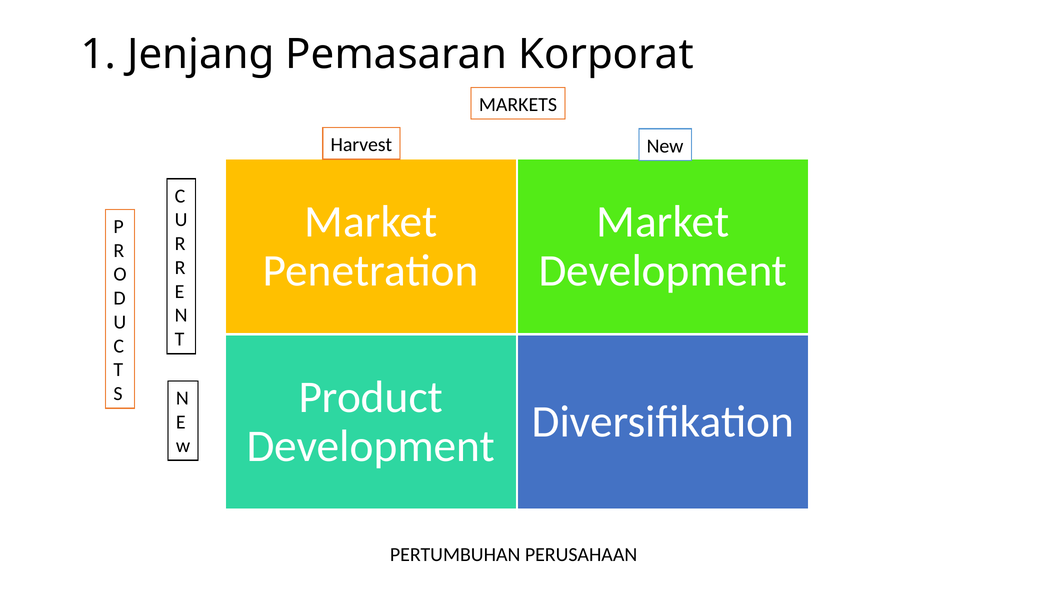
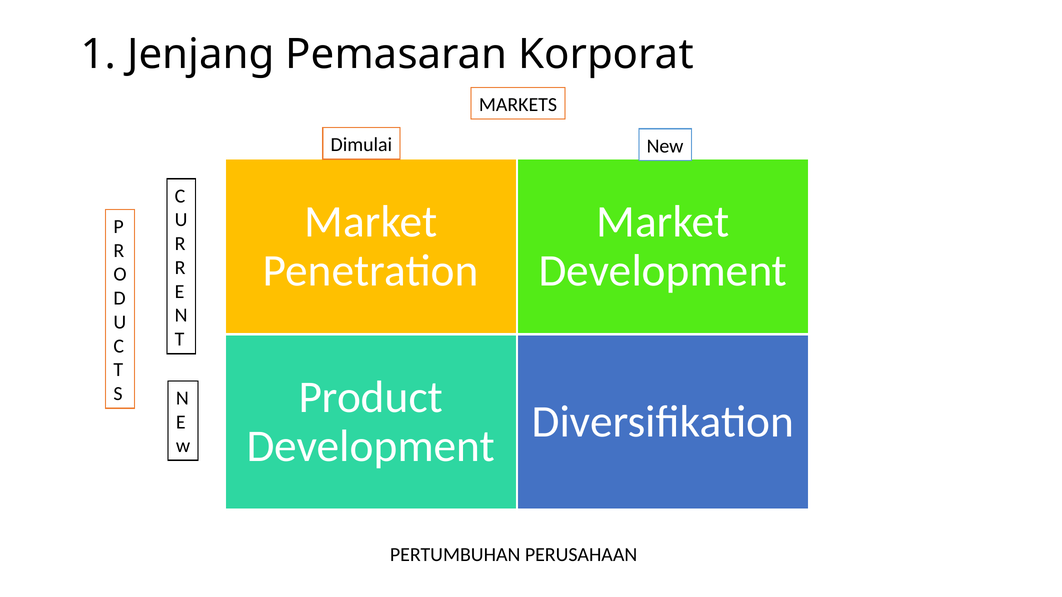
Harvest: Harvest -> Dimulai
